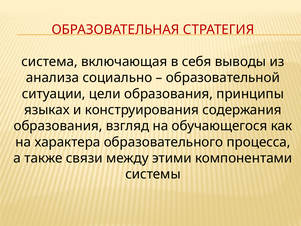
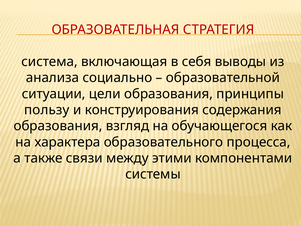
языках: языках -> пользу
